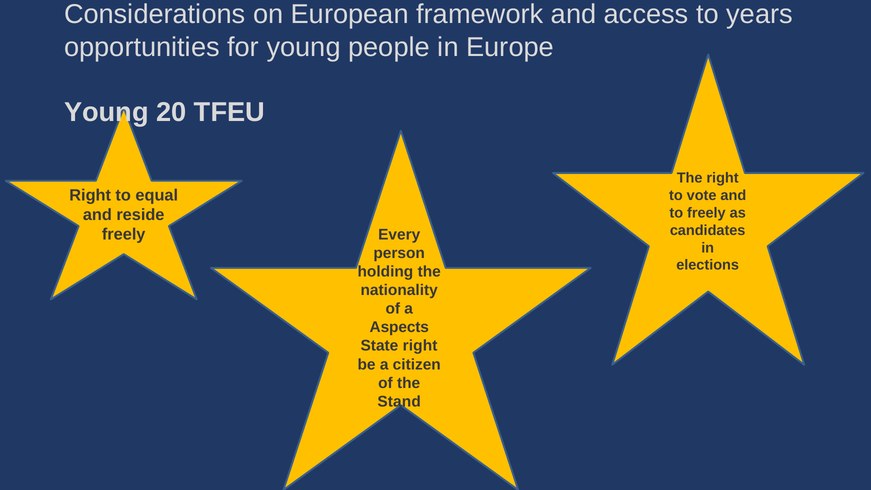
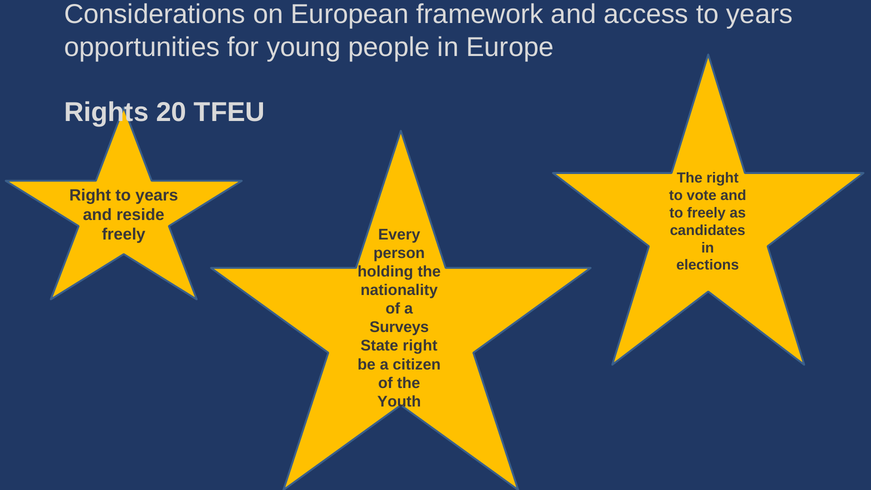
Young at (106, 112): Young -> Rights
Right to equal: equal -> years
Aspects: Aspects -> Surveys
Stand: Stand -> Youth
